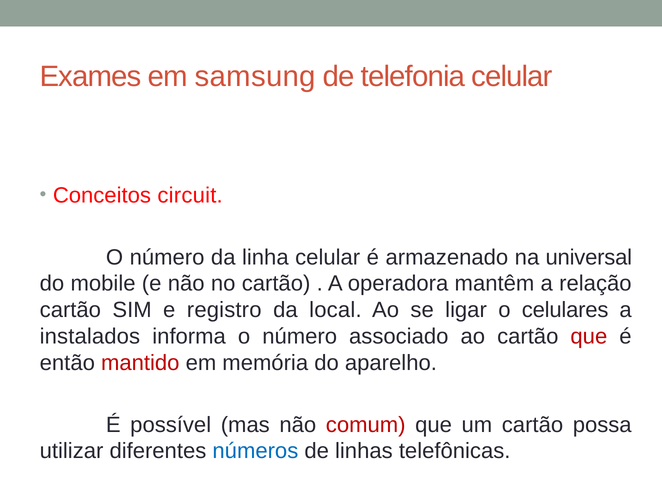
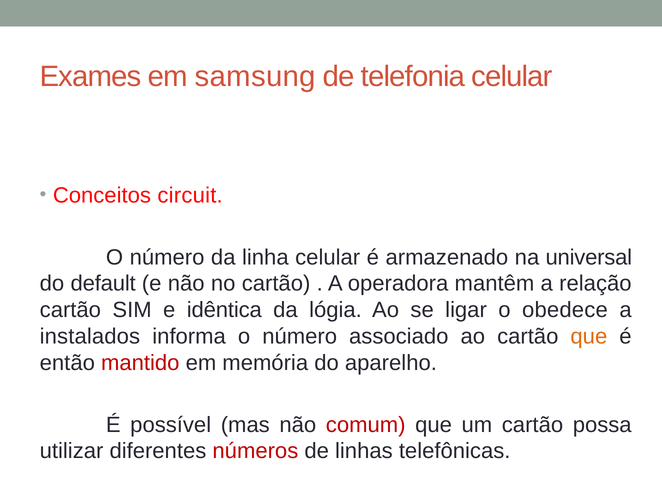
mobile: mobile -> default
registro: registro -> idêntica
local: local -> lógia
celulares: celulares -> obedece
que at (589, 337) colour: red -> orange
números colour: blue -> red
